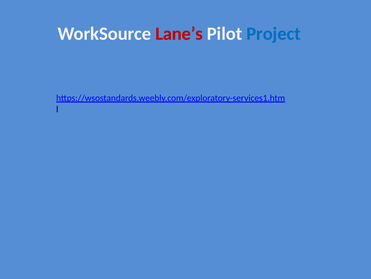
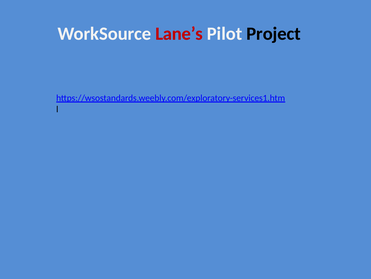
Project colour: blue -> black
